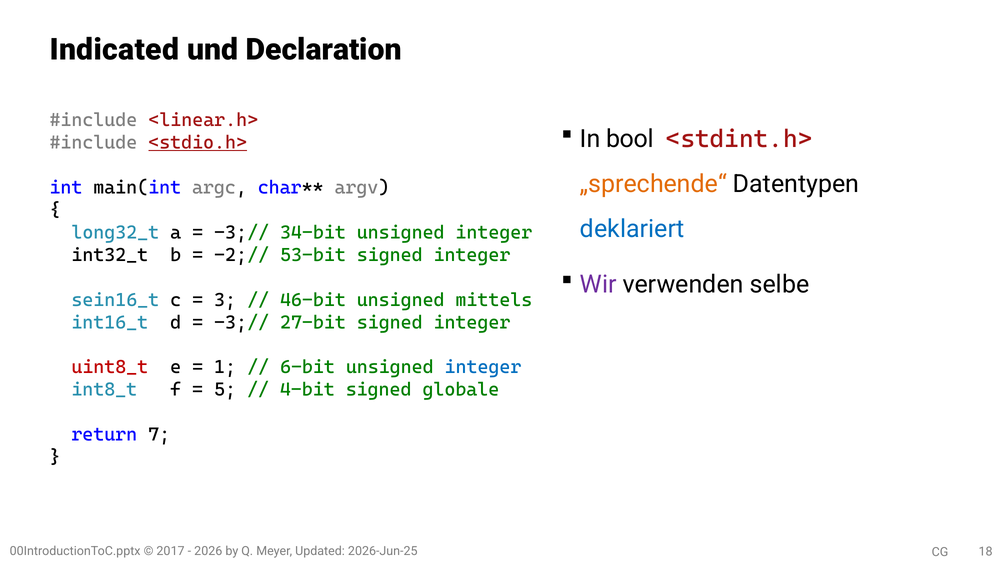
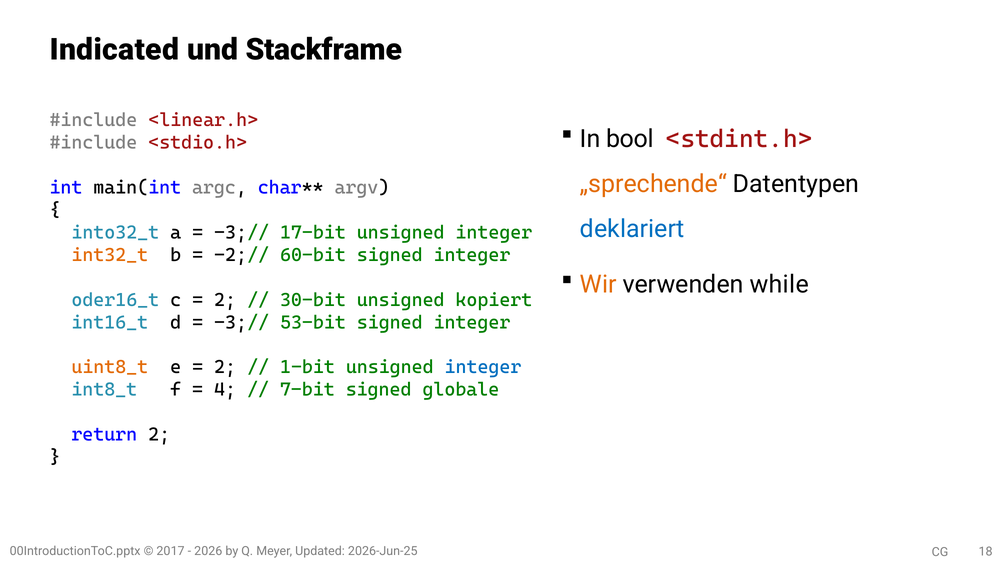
Declaration: Declaration -> Stackframe
<stdio.h> underline: present -> none
long32_t: long32_t -> into32_t
34-bit: 34-bit -> 17-bit
int32_t colour: black -> orange
53-bit: 53-bit -> 60-bit
Wir colour: purple -> orange
selbe: selbe -> while
sein16_t: sein16_t -> oder16_t
3 at (225, 300): 3 -> 2
46-bit: 46-bit -> 30-bit
mittels: mittels -> kopiert
27-bit: 27-bit -> 53-bit
uint8_t colour: red -> orange
1 at (225, 368): 1 -> 2
6-bit: 6-bit -> 1-bit
5: 5 -> 4
4-bit: 4-bit -> 7-bit
return 7: 7 -> 2
